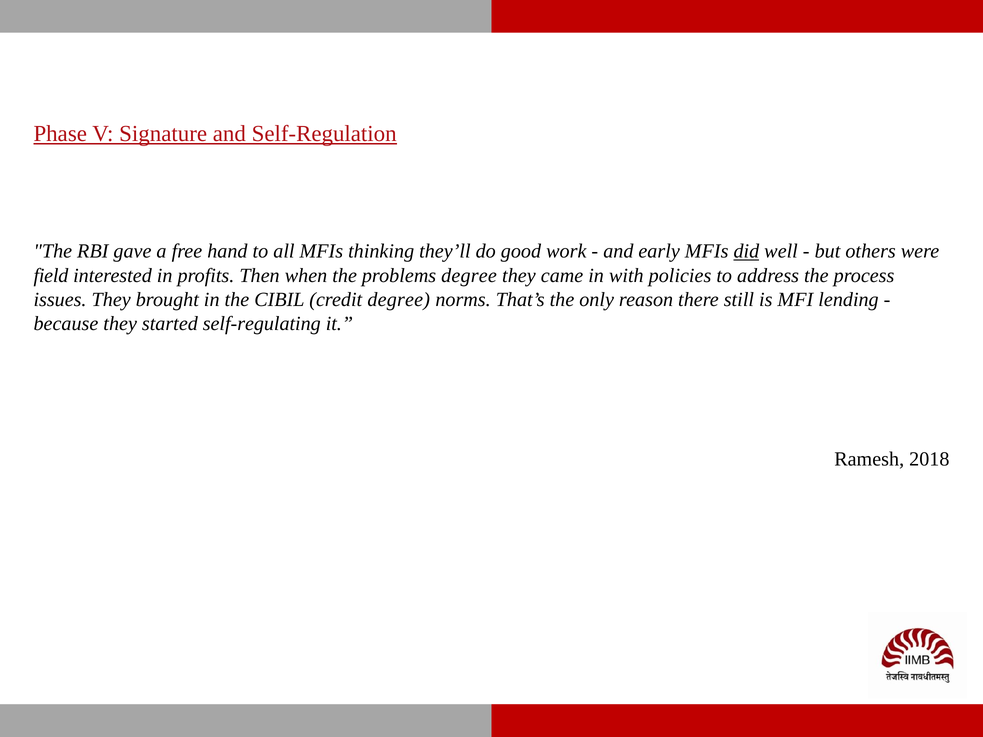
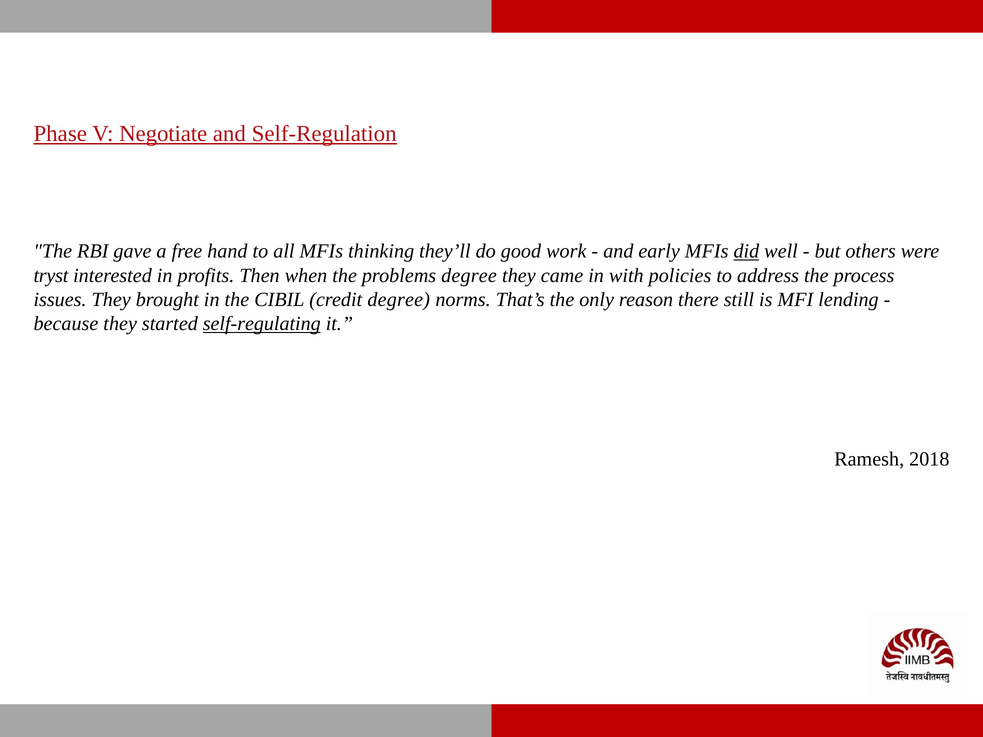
Signature: Signature -> Negotiate
field: field -> tryst
self-regulating underline: none -> present
